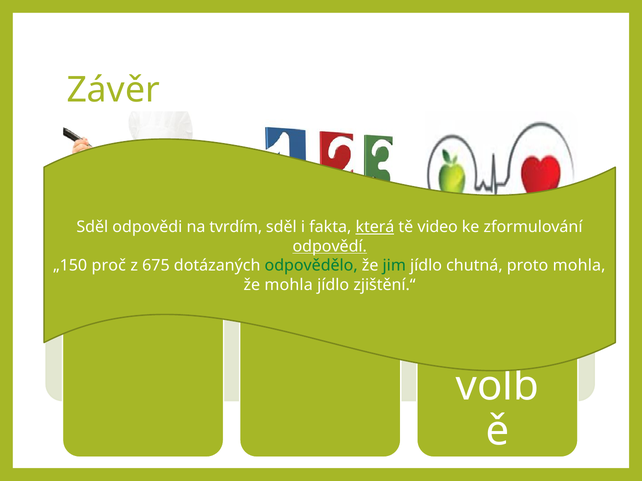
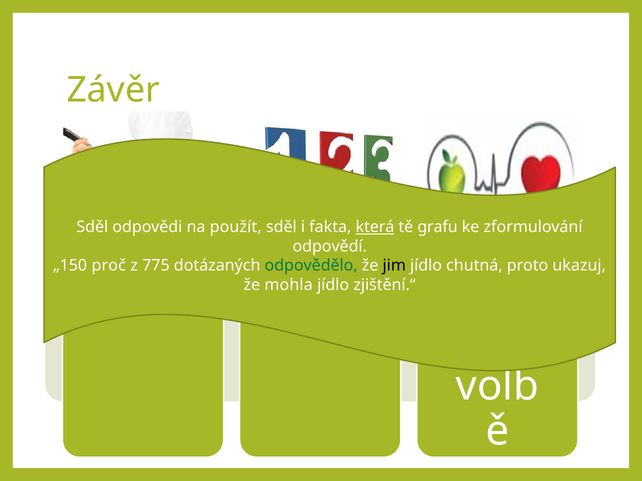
tvrdím: tvrdím -> použít
video: video -> grafu
odpovědí underline: present -> none
675: 675 -> 775
jim colour: green -> black
proto mohla: mohla -> ukazuj
